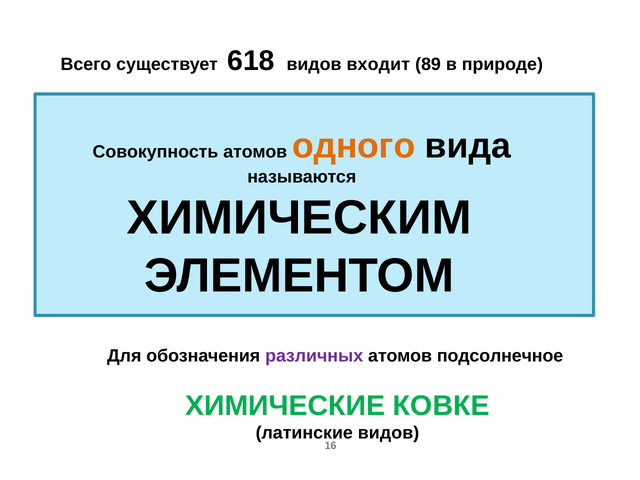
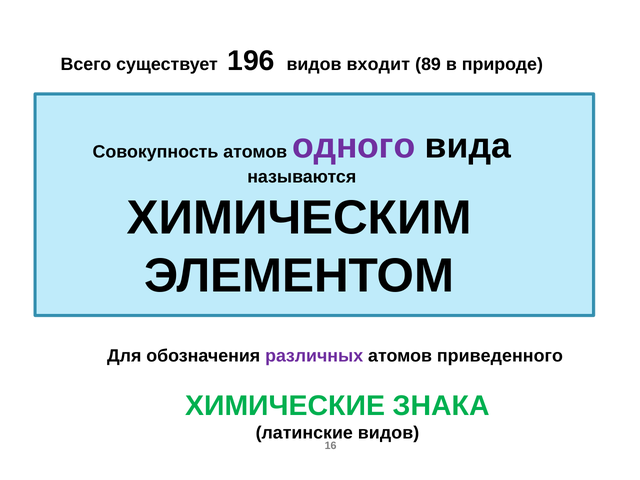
618: 618 -> 196
одного colour: orange -> purple
подсолнечное: подсолнечное -> приведенного
КОВКЕ: КОВКЕ -> ЗНАКА
